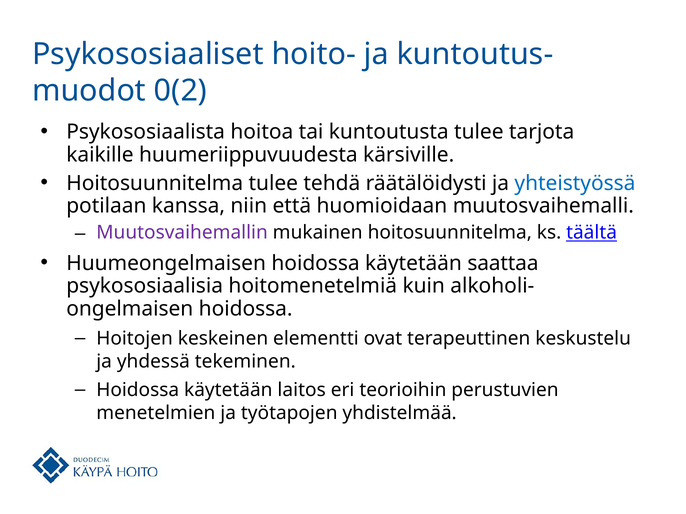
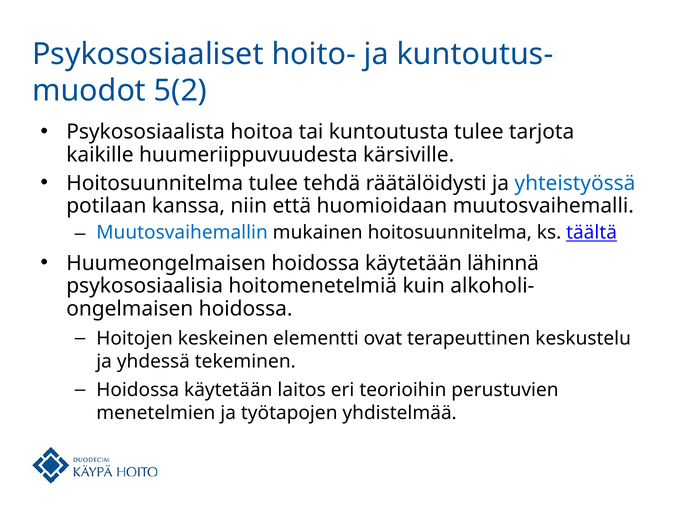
0(2: 0(2 -> 5(2
Muutosvaihemallin colour: purple -> blue
saattaa: saattaa -> lähinnä
